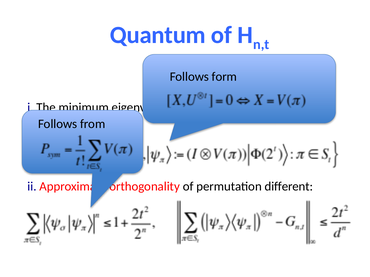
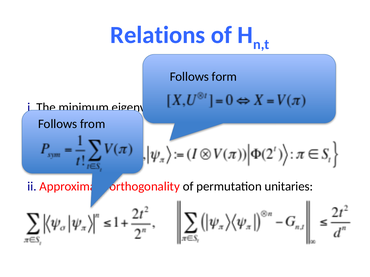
Quantum: Quantum -> Relations
different: different -> unitaries
